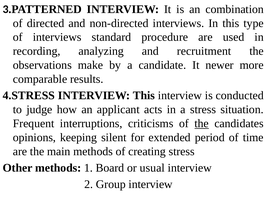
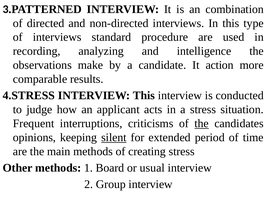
recruitment: recruitment -> intelligence
newer: newer -> action
silent underline: none -> present
